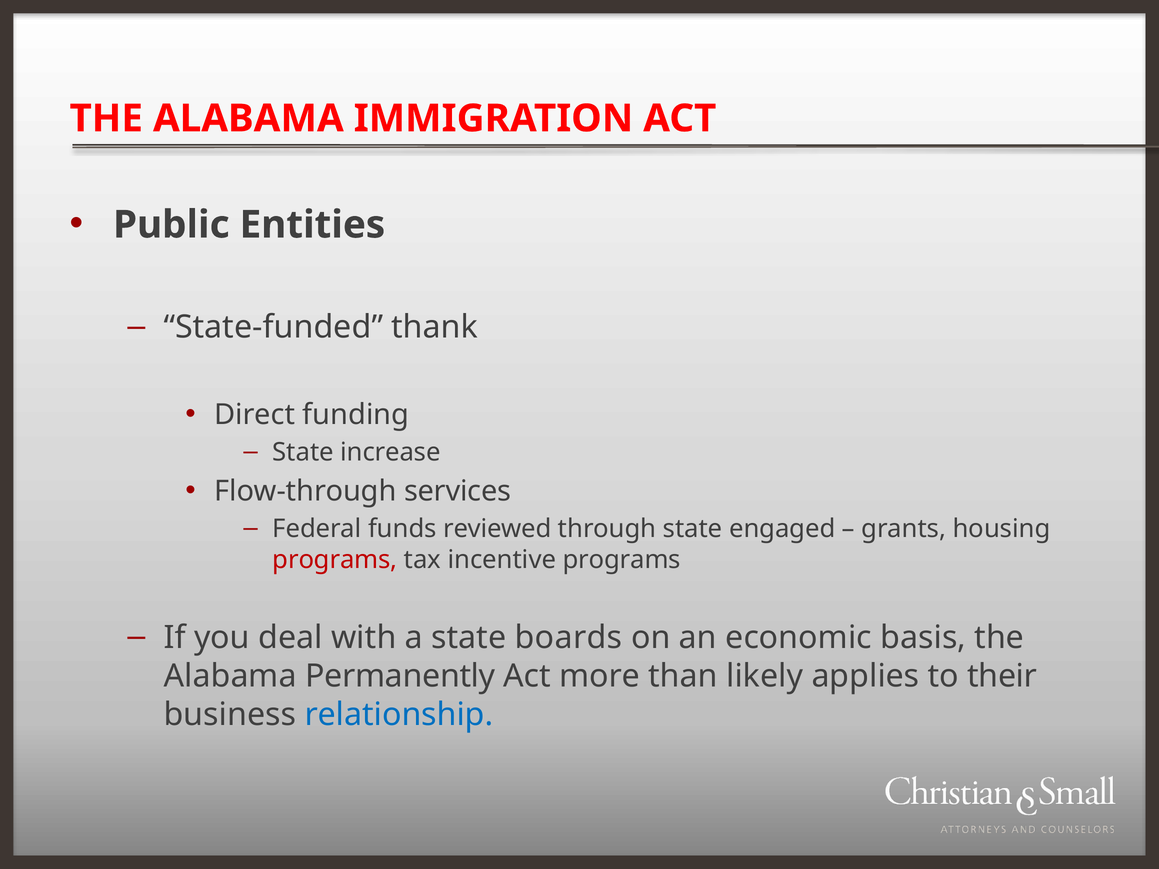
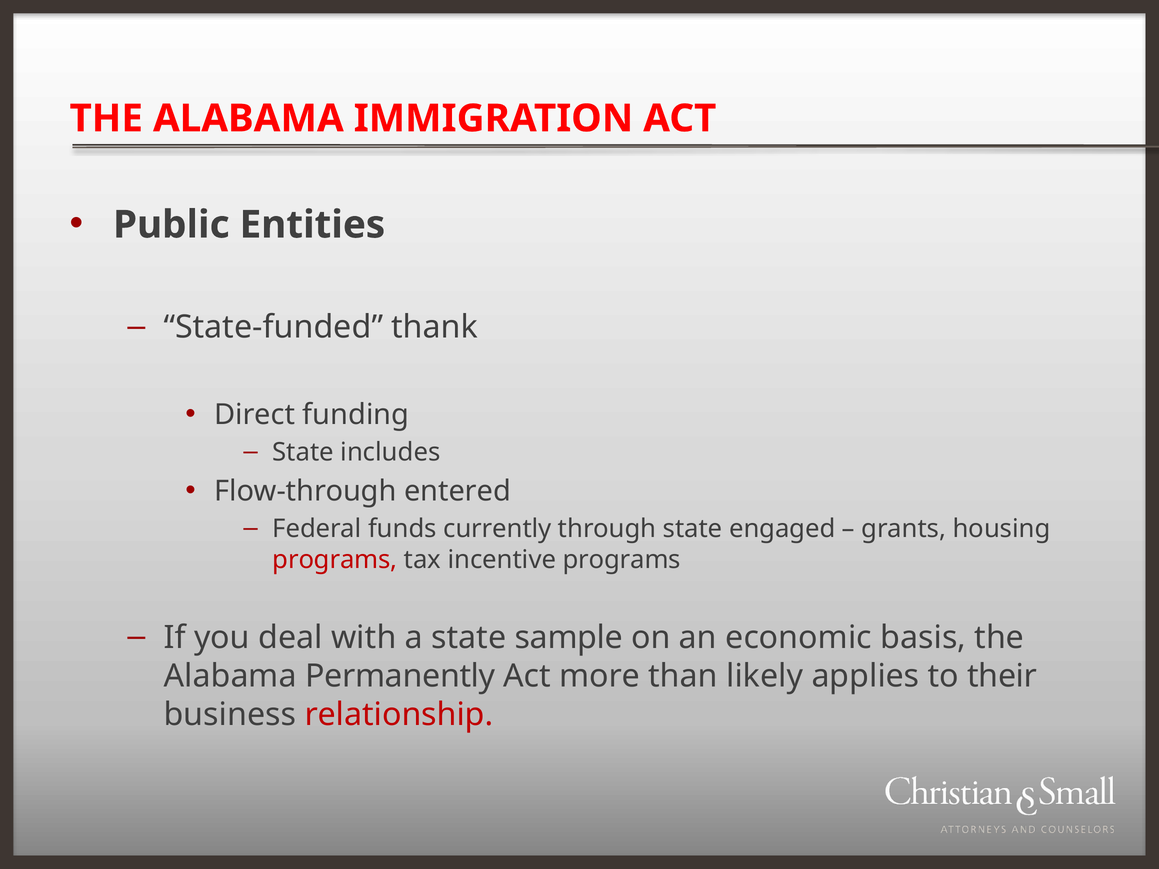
increase: increase -> includes
services: services -> entered
reviewed: reviewed -> currently
boards: boards -> sample
relationship colour: blue -> red
